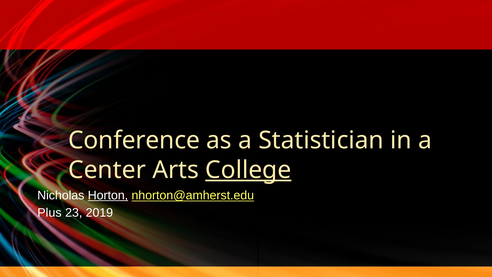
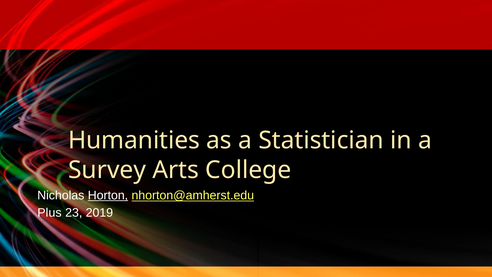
Conference: Conference -> Humanities
Center: Center -> Survey
College underline: present -> none
